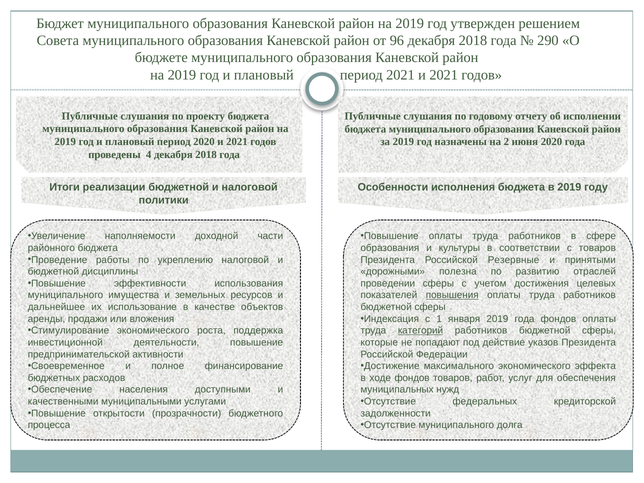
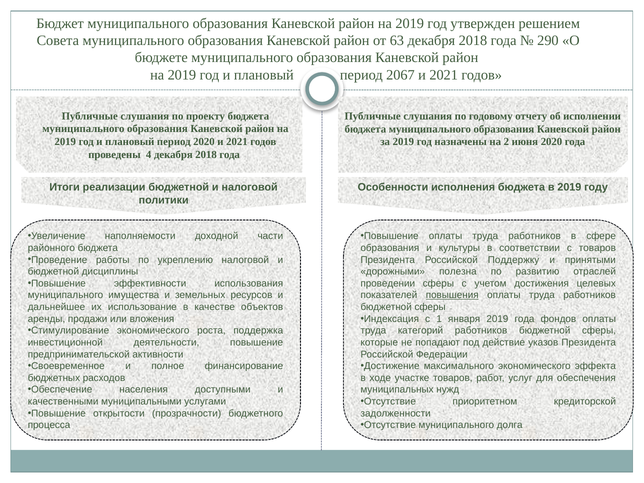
96: 96 -> 63
период 2021: 2021 -> 2067
Резервные: Резервные -> Поддержку
категорий underline: present -> none
ходе фондов: фондов -> участке
федеральных: федеральных -> приоритетном
